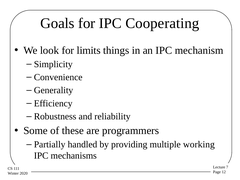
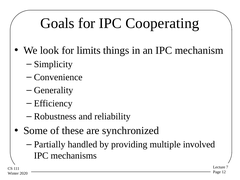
programmers: programmers -> synchronized
working: working -> involved
